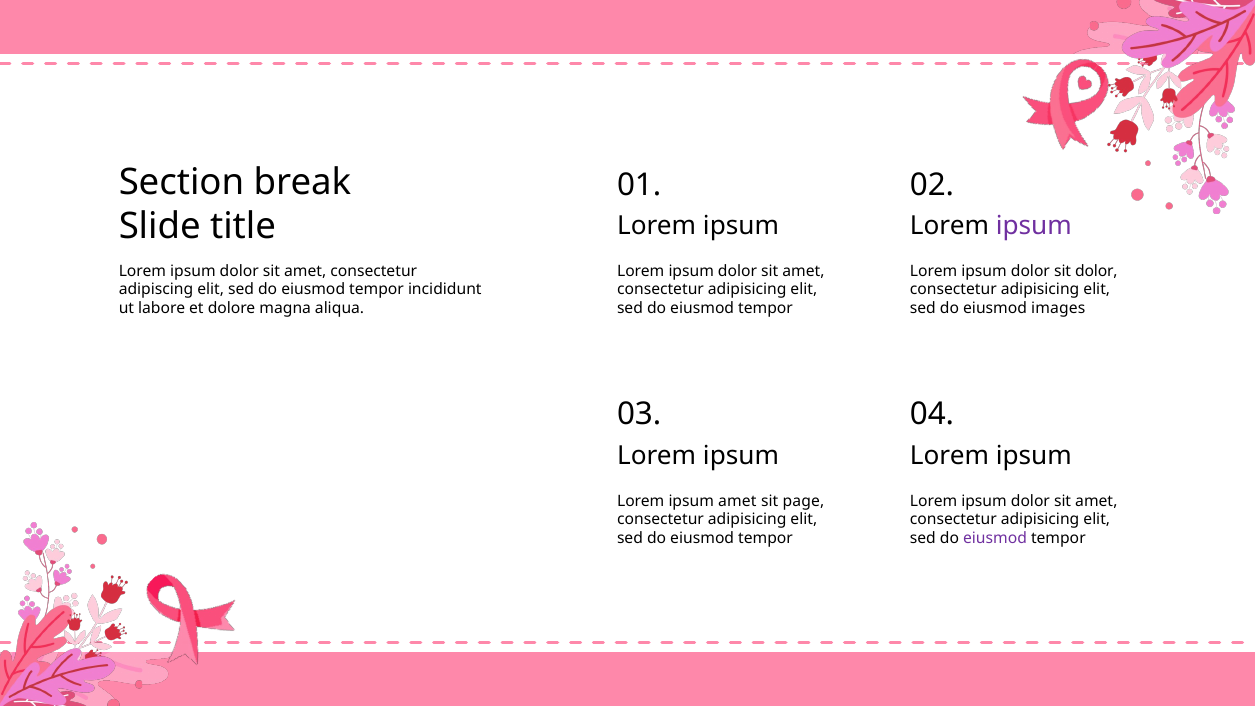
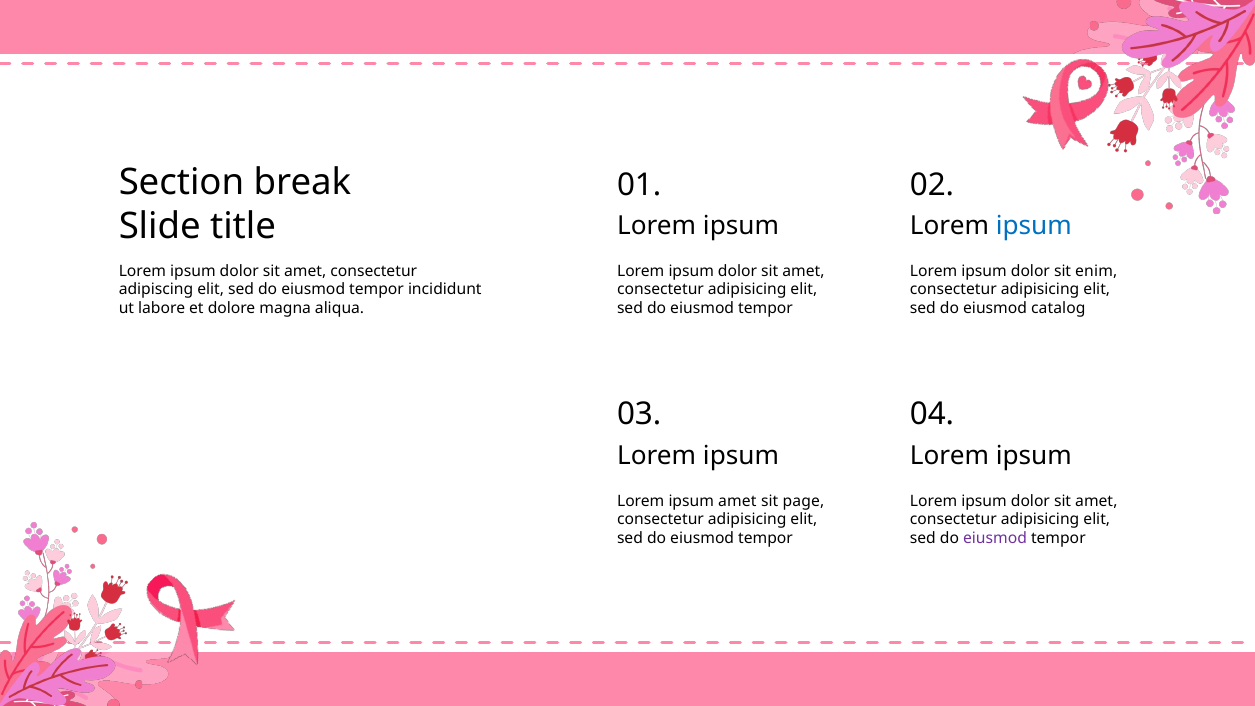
ipsum at (1034, 226) colour: purple -> blue
sit dolor: dolor -> enim
images: images -> catalog
